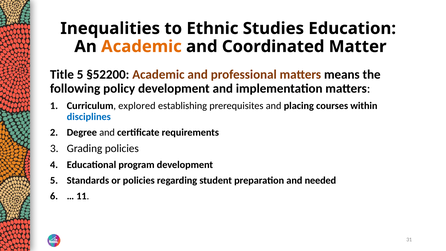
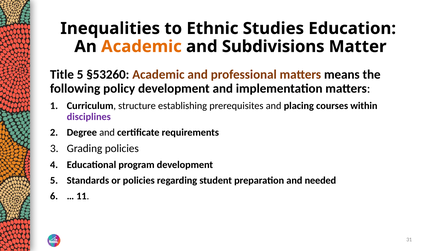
Coordinated: Coordinated -> Subdivisions
§52200: §52200 -> §53260
explored: explored -> structure
disciplines colour: blue -> purple
